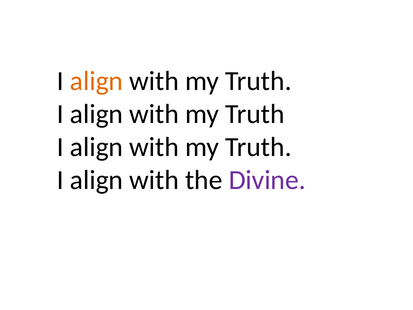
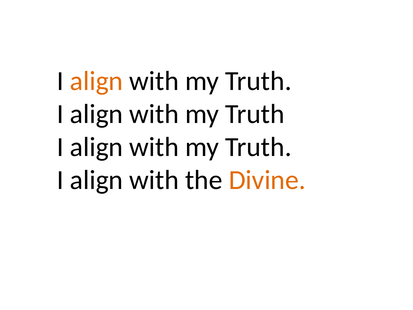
Divine colour: purple -> orange
